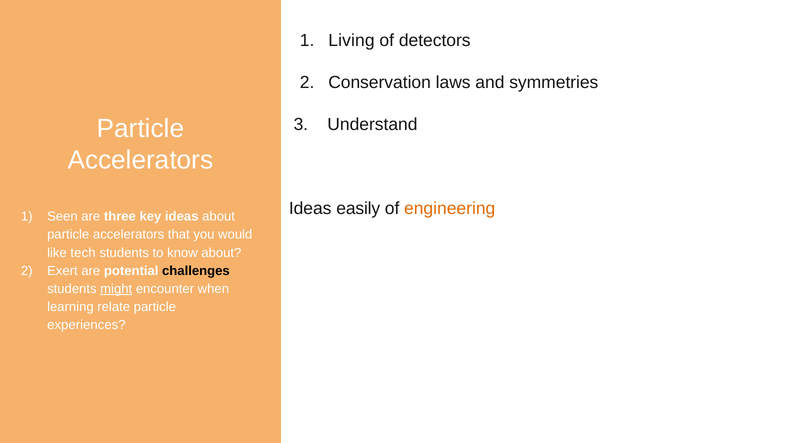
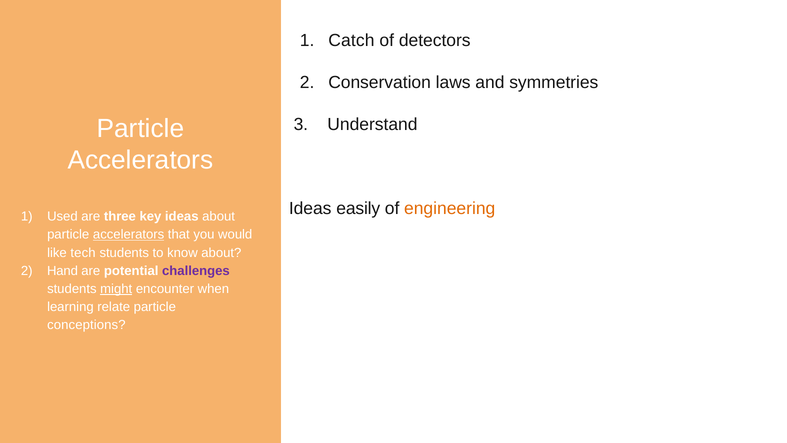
Living: Living -> Catch
Seen: Seen -> Used
accelerators at (129, 234) underline: none -> present
Exert: Exert -> Hand
challenges colour: black -> purple
experiences: experiences -> conceptions
